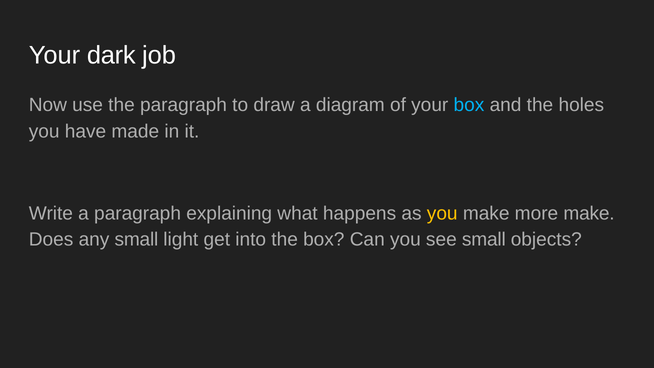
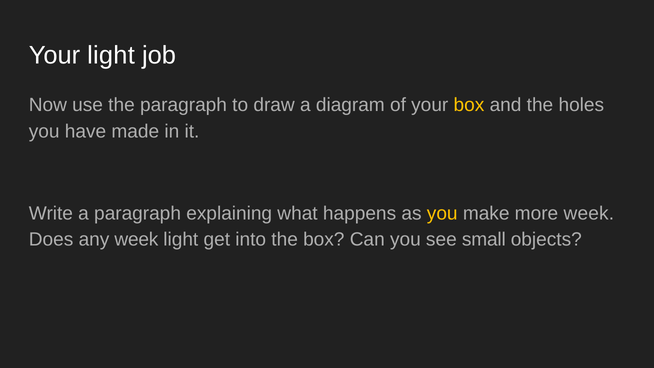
Your dark: dark -> light
box at (469, 105) colour: light blue -> yellow
more make: make -> week
any small: small -> week
